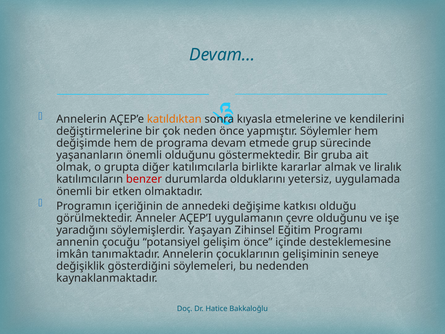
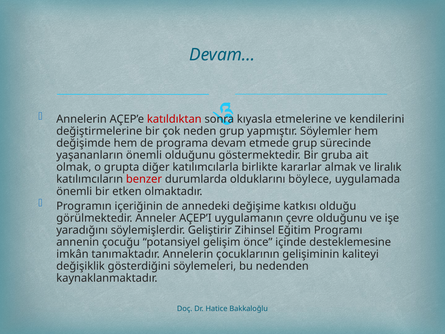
katıldıktan colour: orange -> red
neden önce: önce -> grup
yetersiz: yetersiz -> böylece
Yaşayan: Yaşayan -> Geliştirir
seneye: seneye -> kaliteyi
